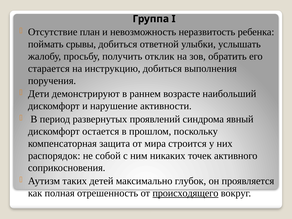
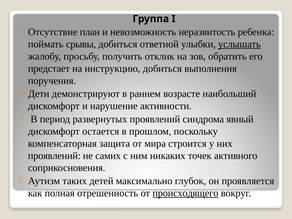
услышать underline: none -> present
старается: старается -> предстает
распорядок at (54, 156): распорядок -> проявлений
собой: собой -> самих
